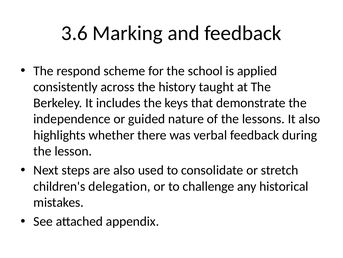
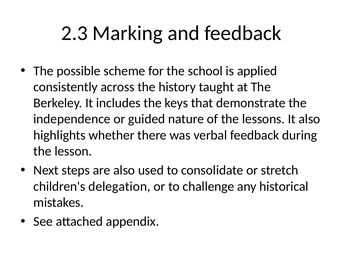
3.6: 3.6 -> 2.3
respond: respond -> possible
